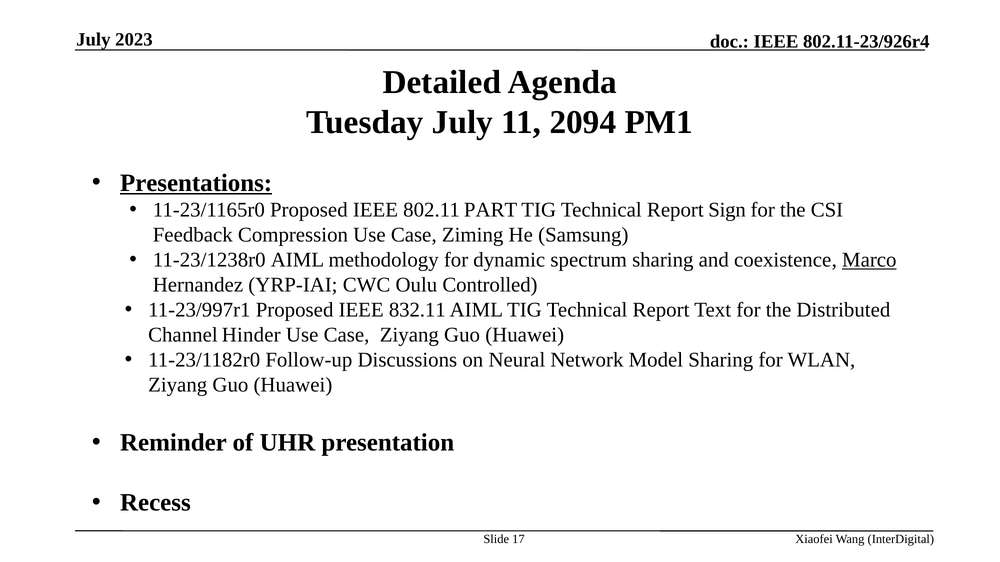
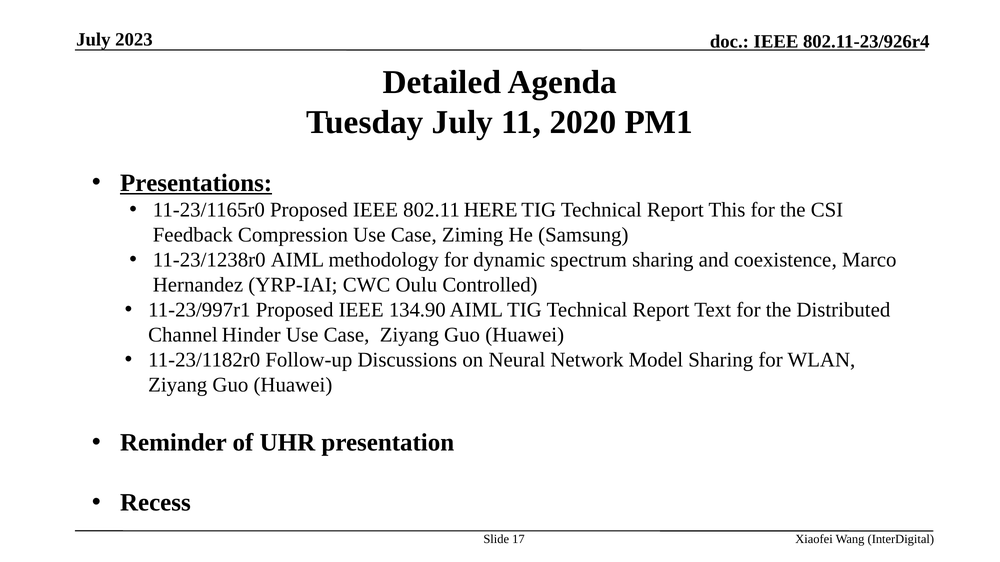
2094: 2094 -> 2020
PART: PART -> HERE
Sign: Sign -> This
Marco underline: present -> none
832.11: 832.11 -> 134.90
